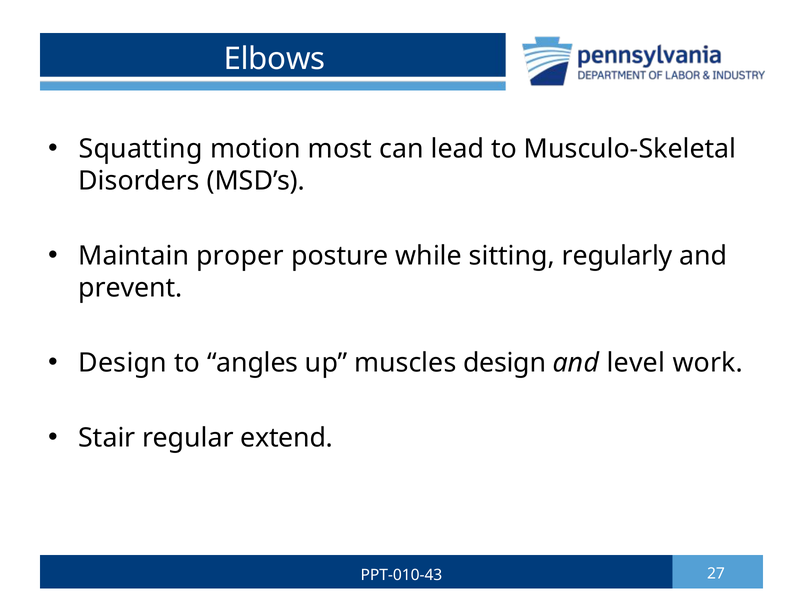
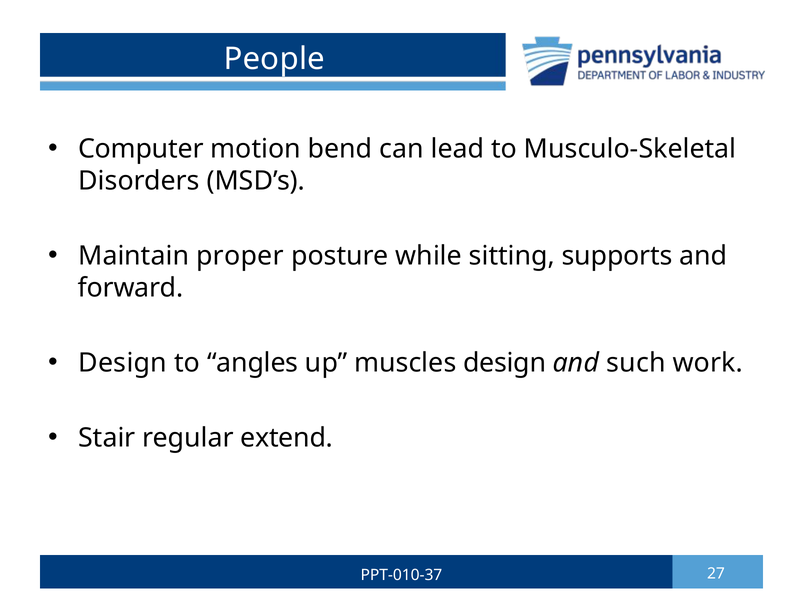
Elbows: Elbows -> People
Squatting: Squatting -> Computer
most: most -> bend
regularly: regularly -> supports
prevent: prevent -> forward
level: level -> such
PPT-010-43: PPT-010-43 -> PPT-010-37
